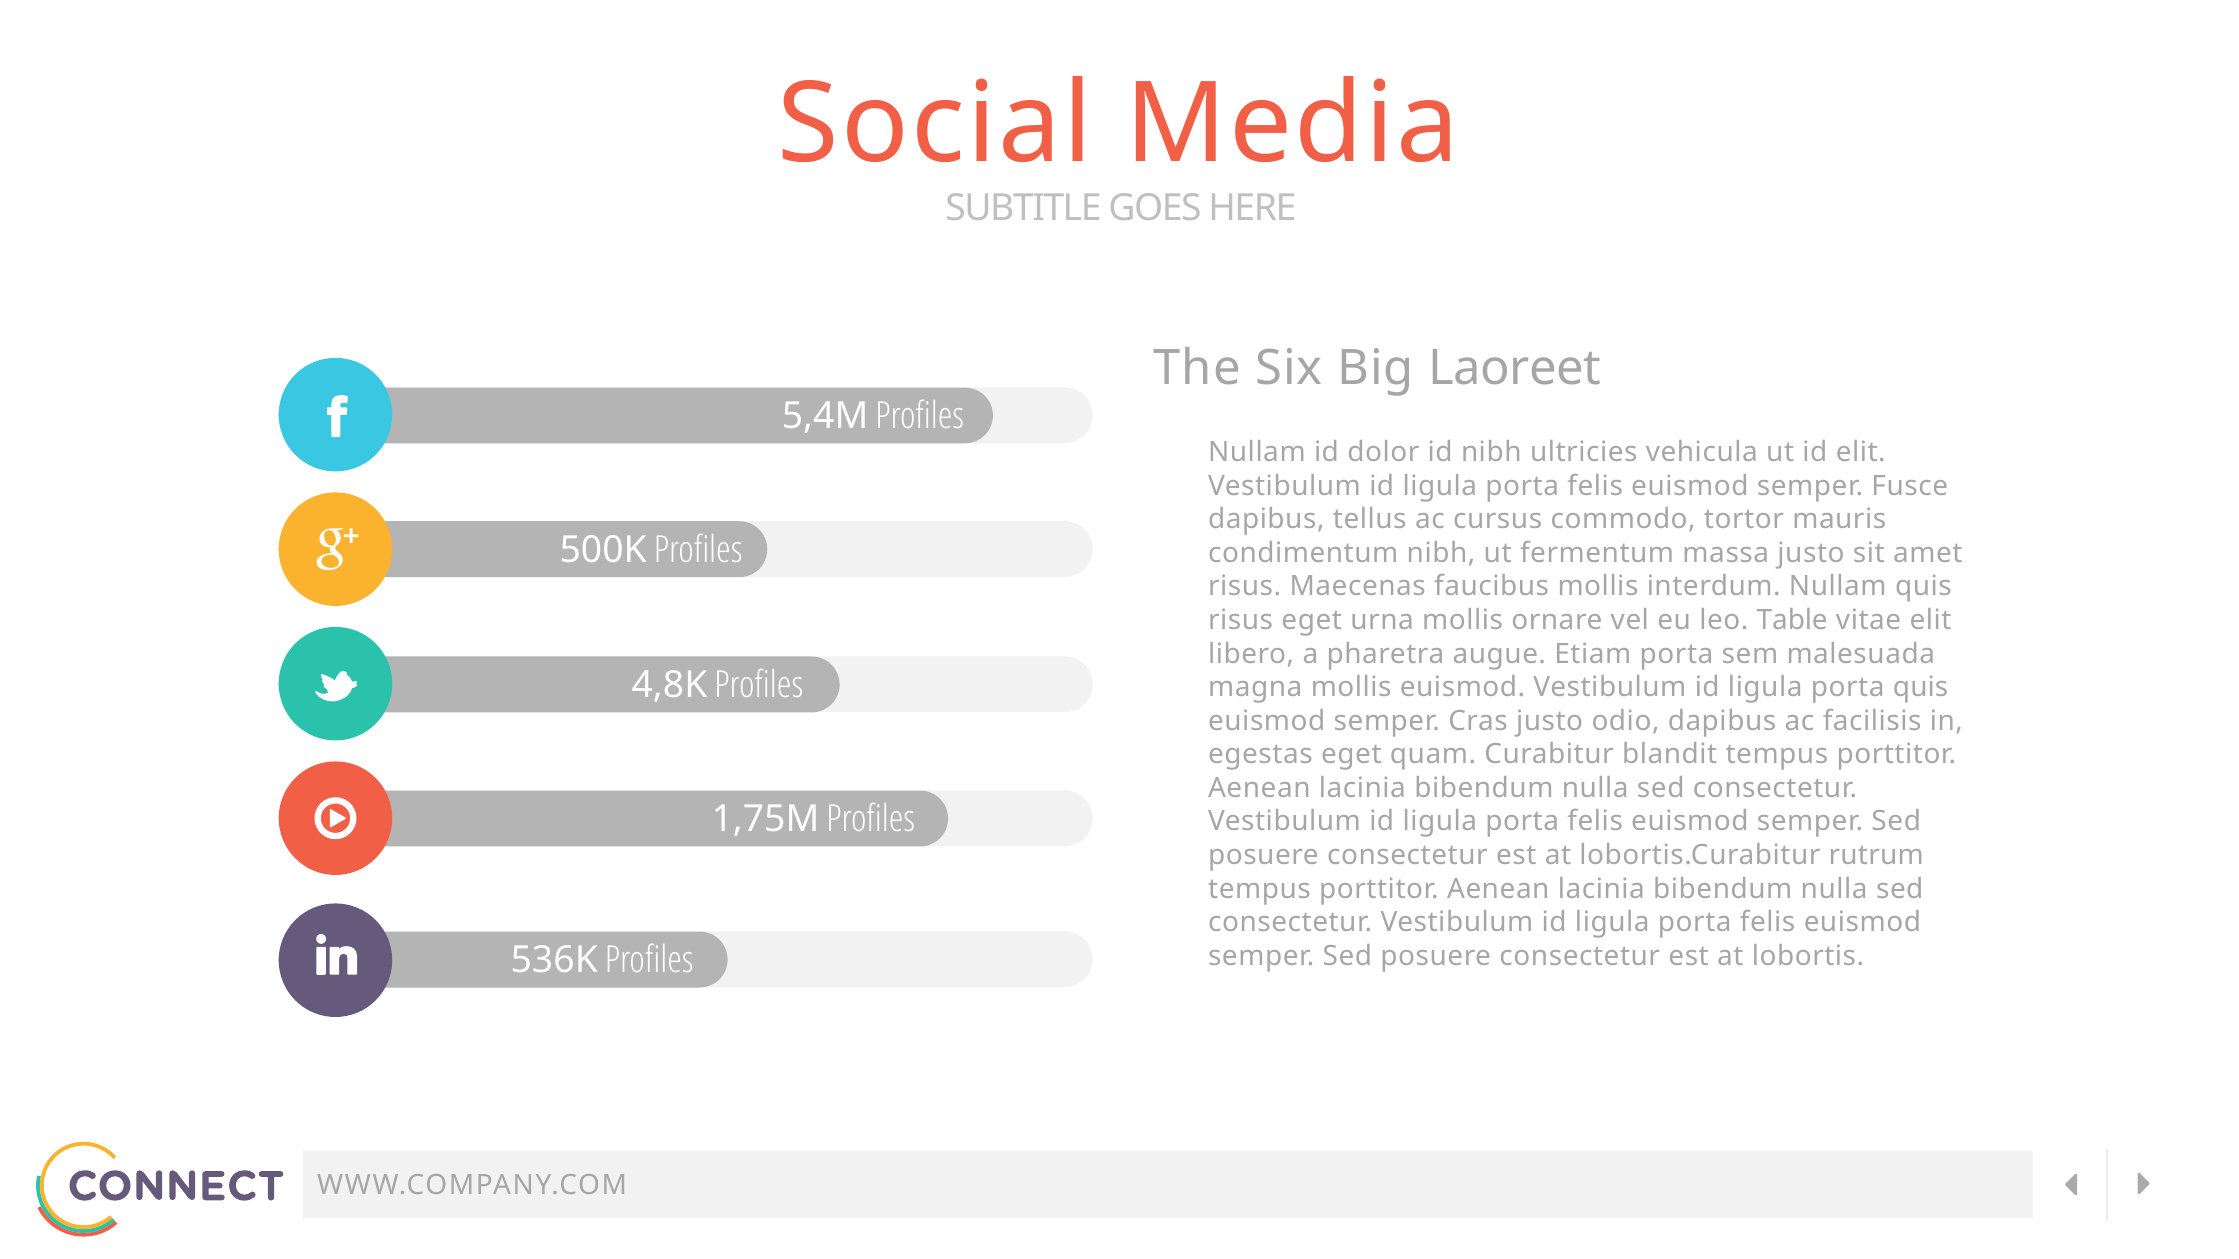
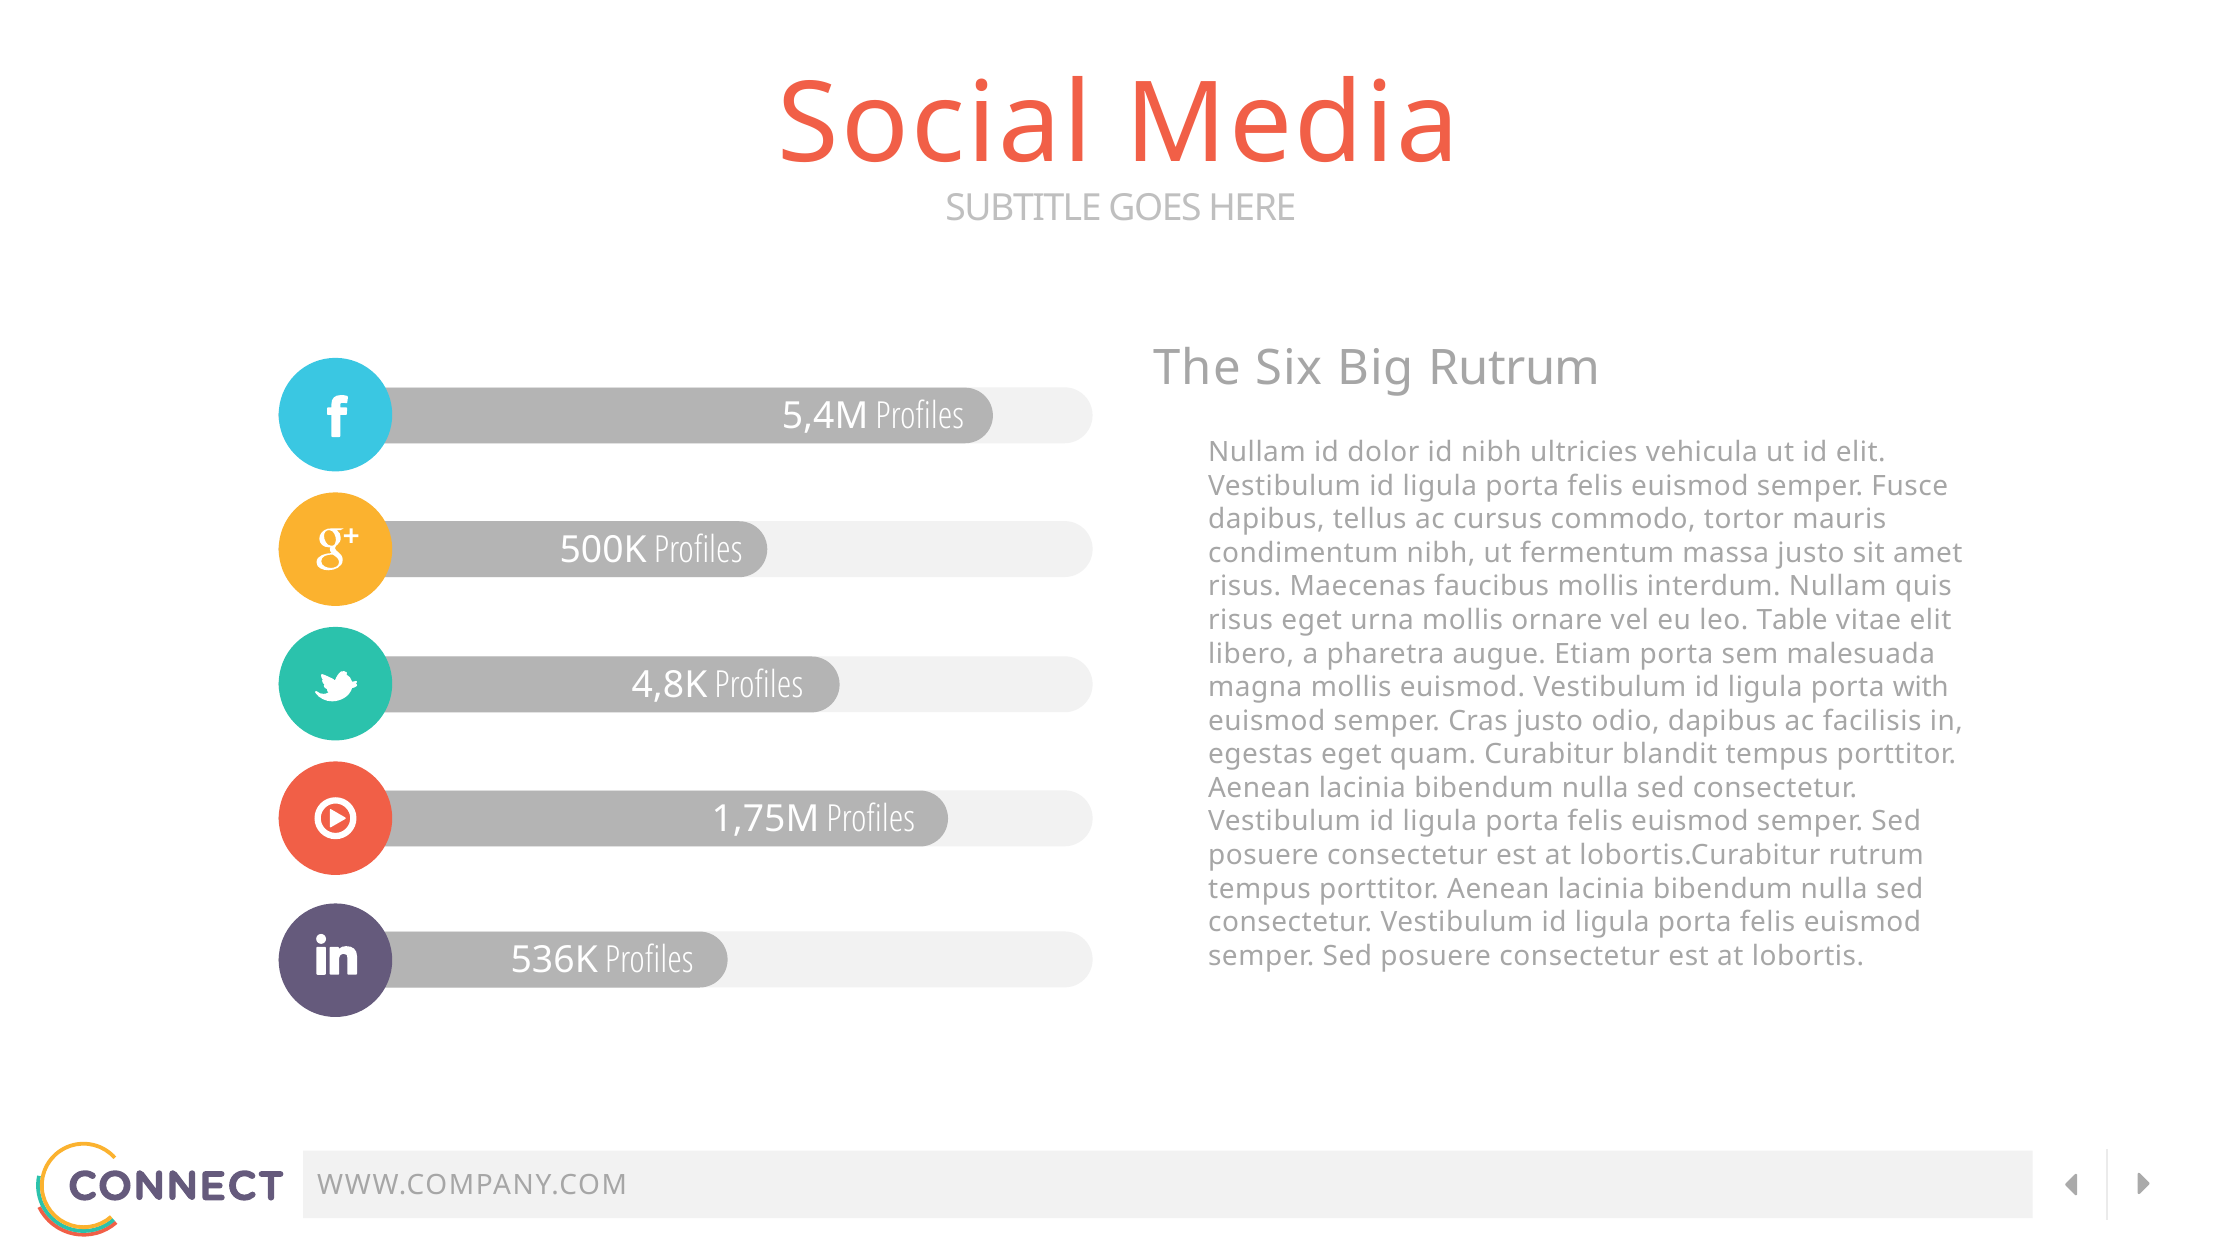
Big Laoreet: Laoreet -> Rutrum
porta quis: quis -> with
